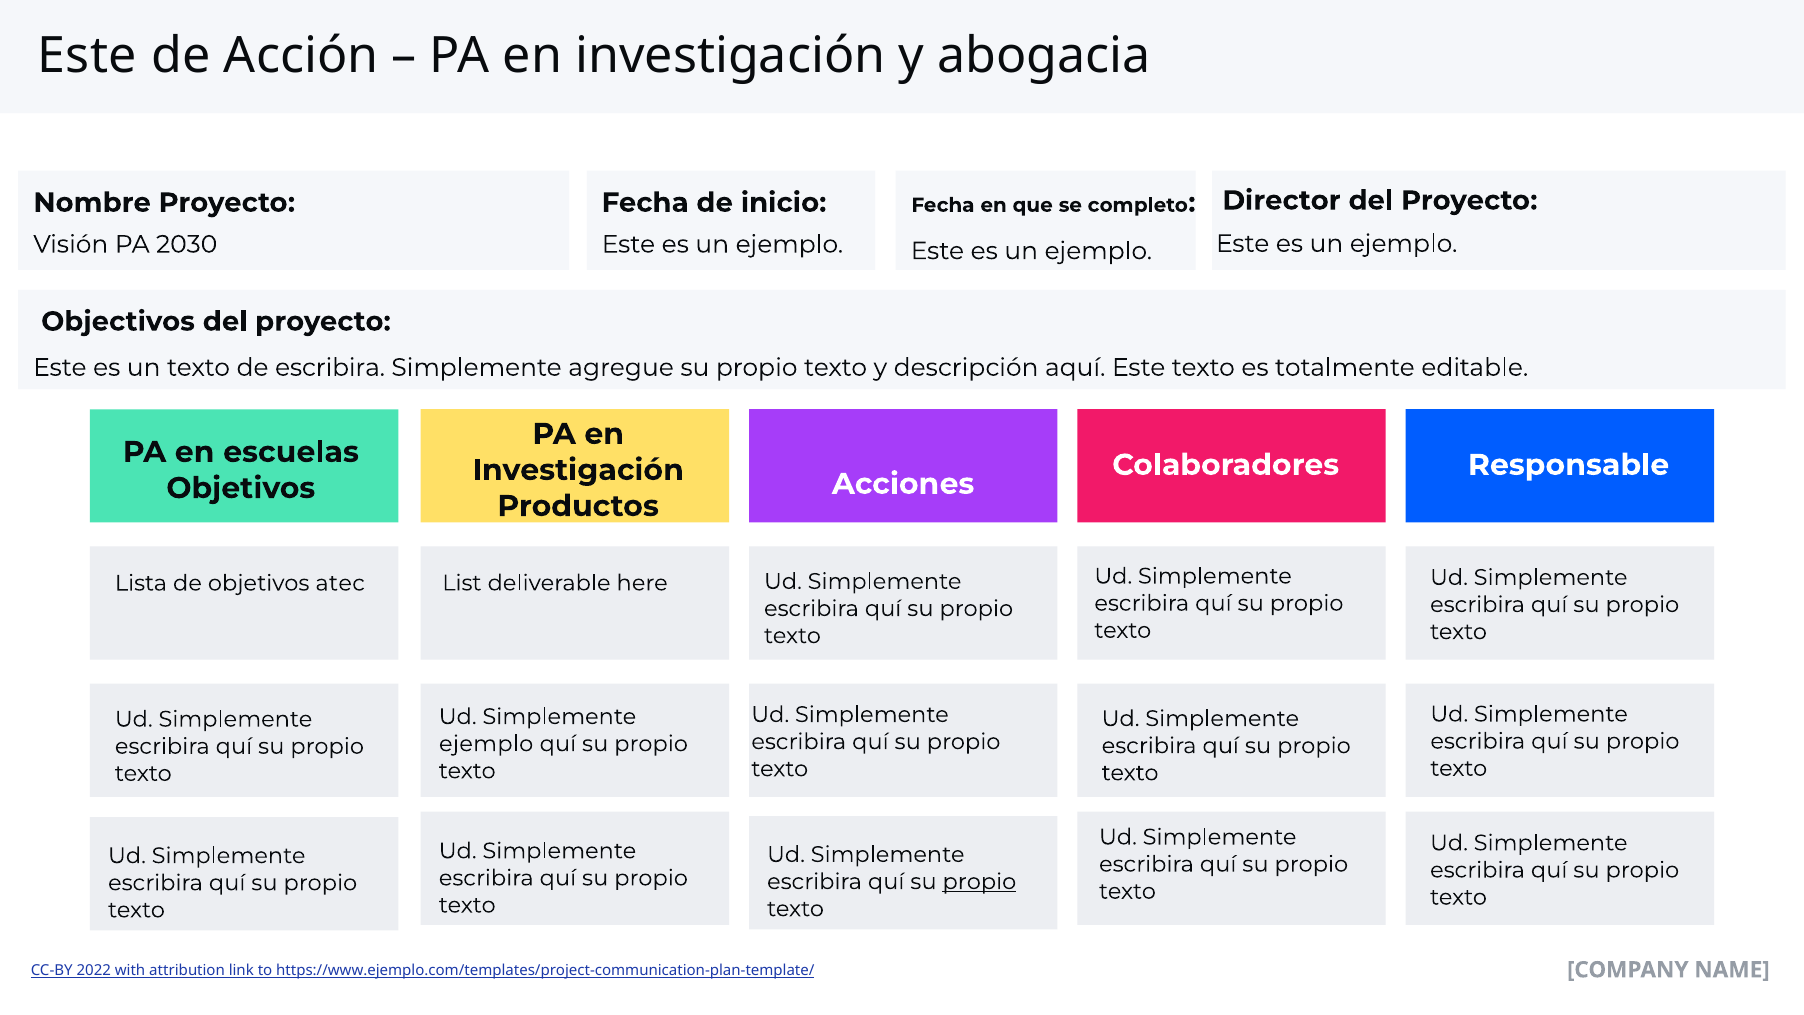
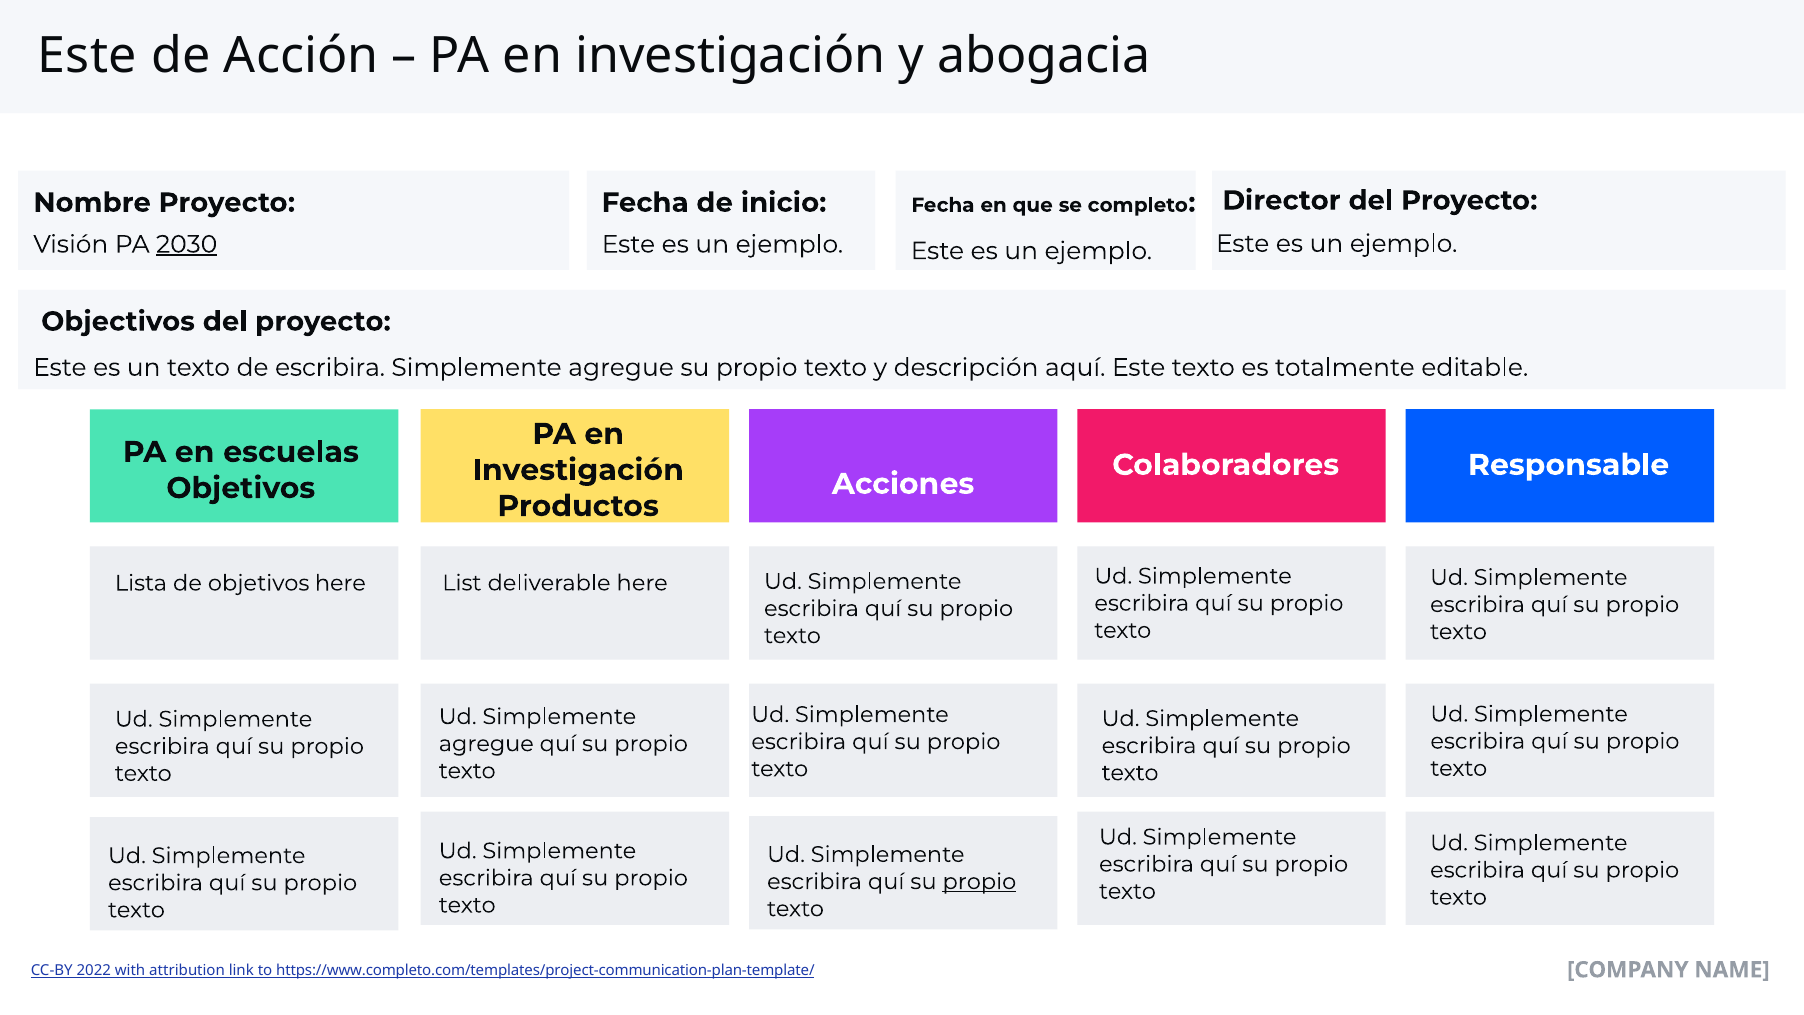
2030 underline: none -> present
objetivos atec: atec -> here
ejemplo at (486, 744): ejemplo -> agregue
https://www.ejemplo.com/templates/project-communication-plan-template/: https://www.ejemplo.com/templates/project-communication-plan-template/ -> https://www.completo.com/templates/project-communication-plan-template/
